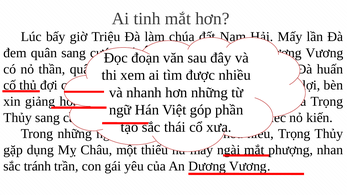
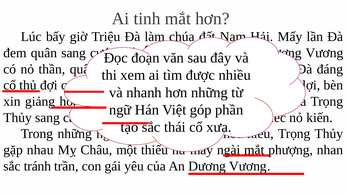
huấn: huấn -> đáng
dụng: dụng -> nhau
